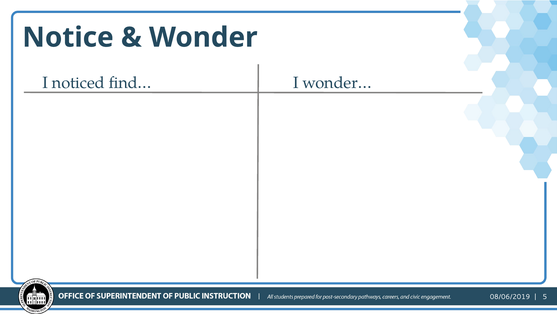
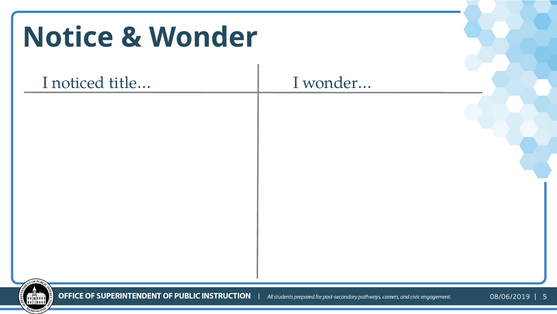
find…: find… -> title…
